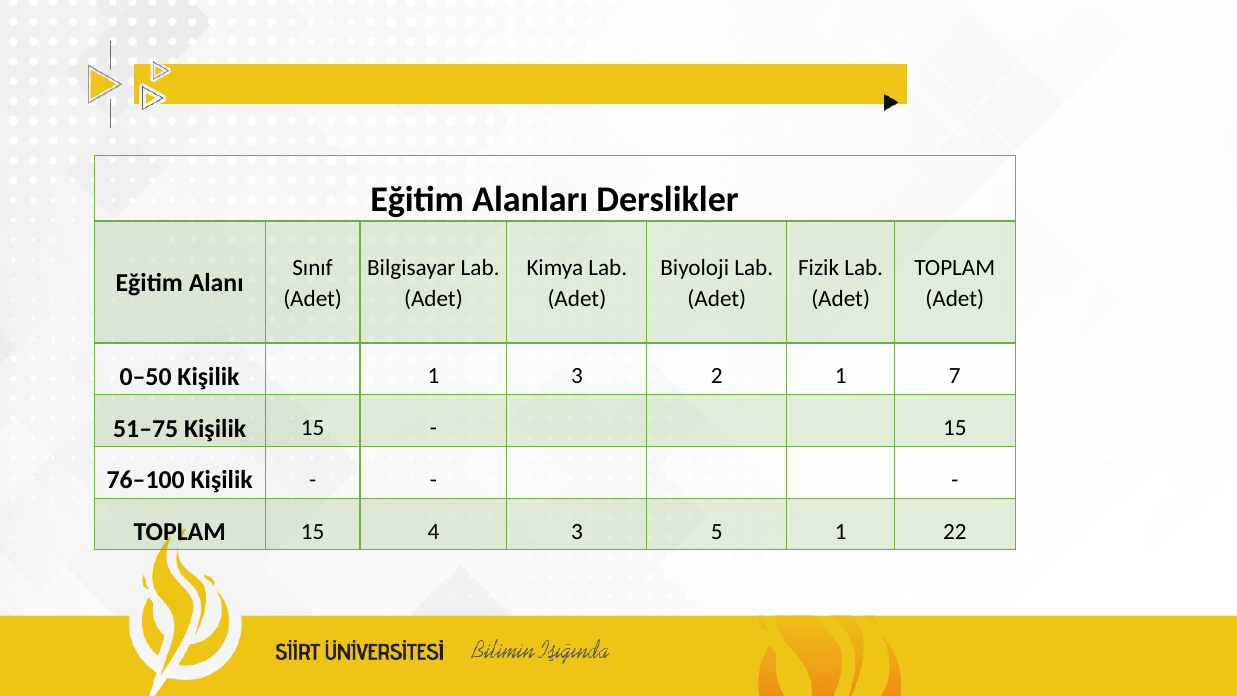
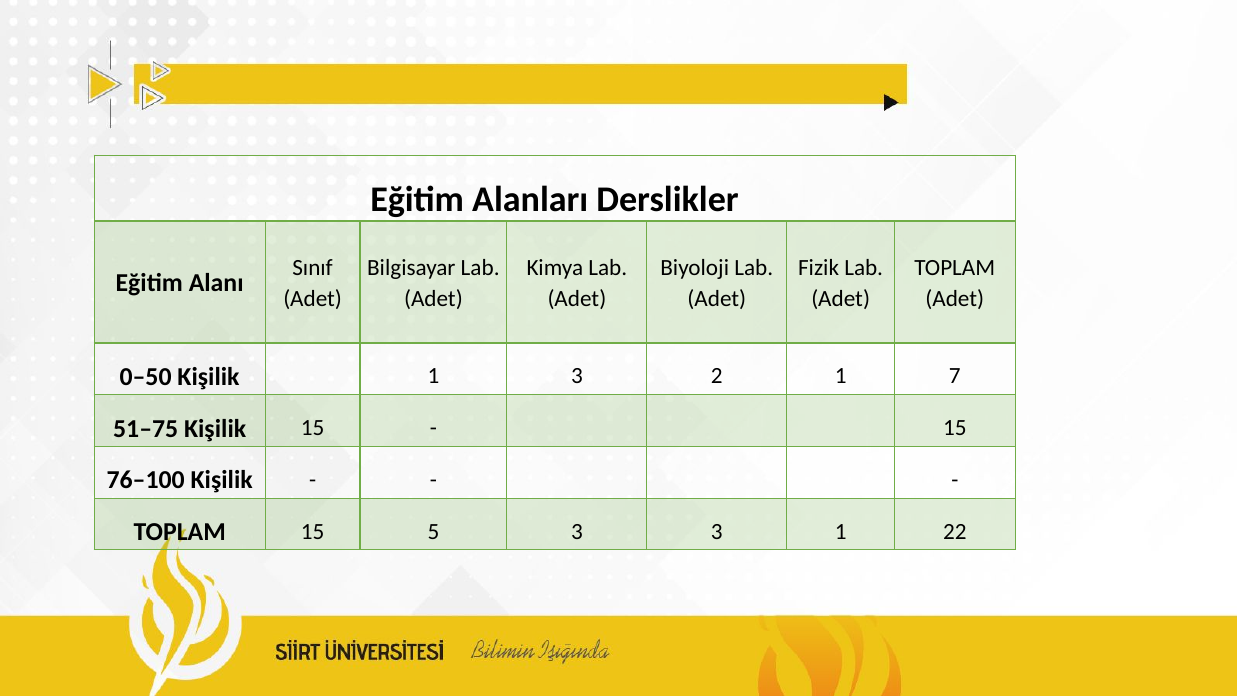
4: 4 -> 5
3 5: 5 -> 3
